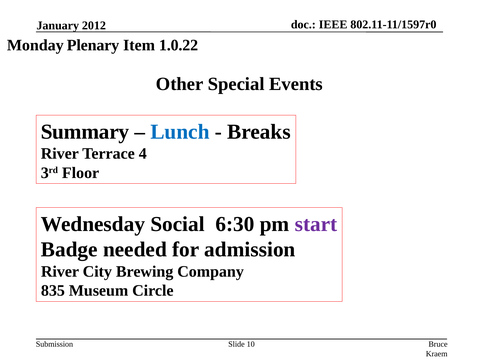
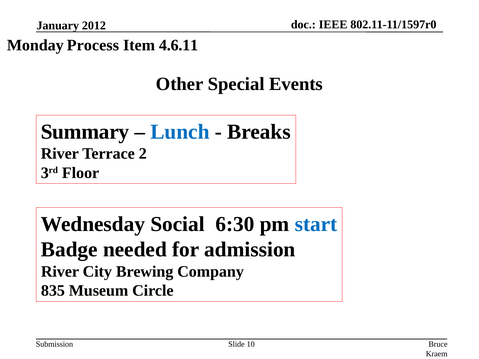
Plenary: Plenary -> Process
1.0.22: 1.0.22 -> 4.6.11
4: 4 -> 2
start colour: purple -> blue
